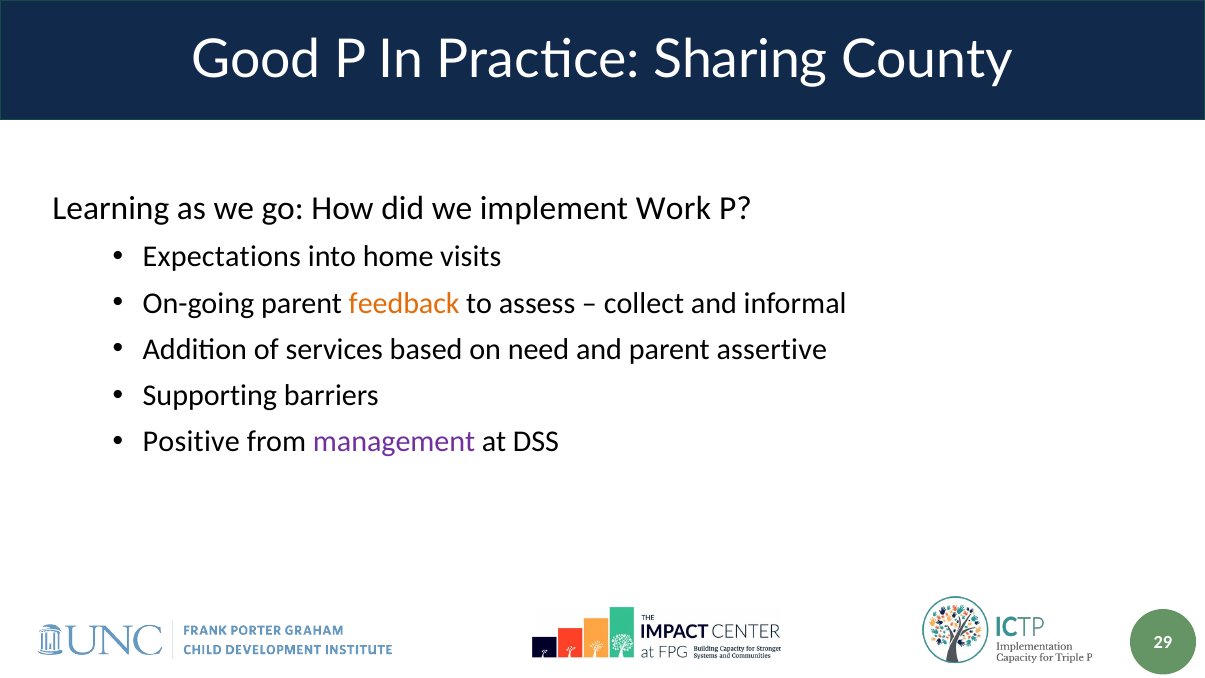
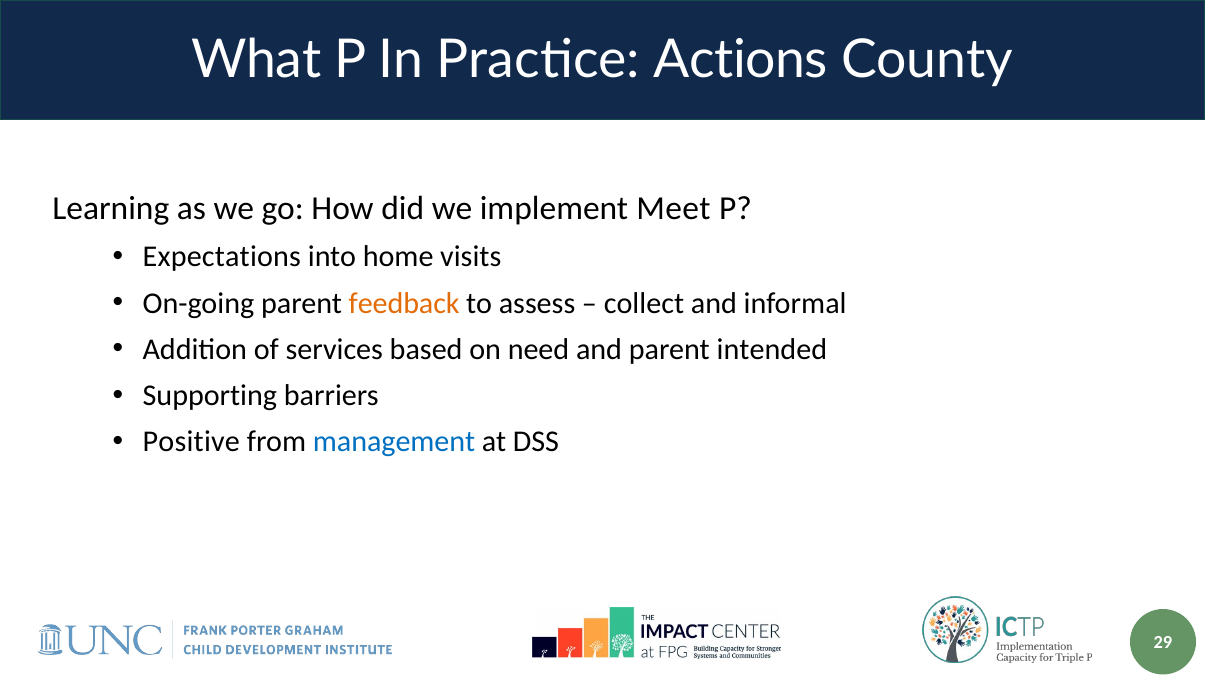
Good: Good -> What
Sharing: Sharing -> Actions
Work: Work -> Meet
assertive: assertive -> intended
management colour: purple -> blue
